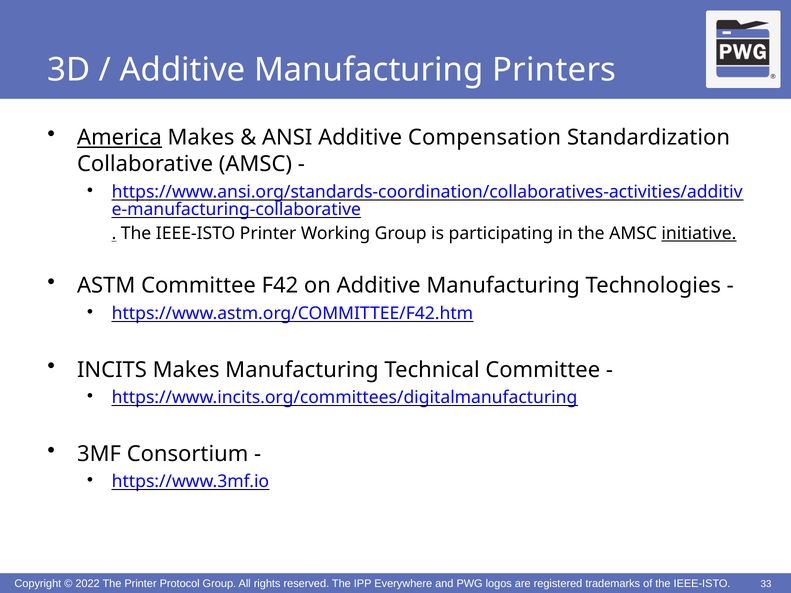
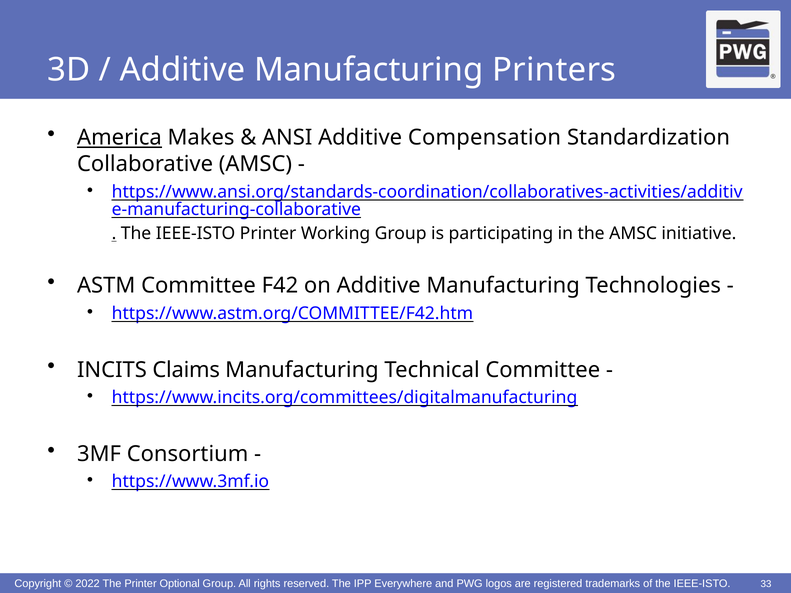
initiative underline: present -> none
INCITS Makes: Makes -> Claims
Protocol: Protocol -> Optional
